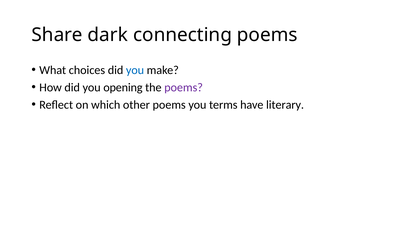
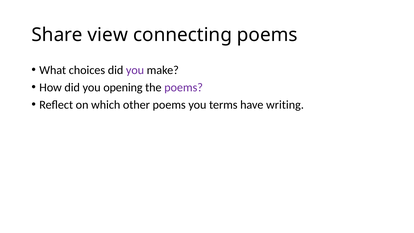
dark: dark -> view
you at (135, 70) colour: blue -> purple
literary: literary -> writing
